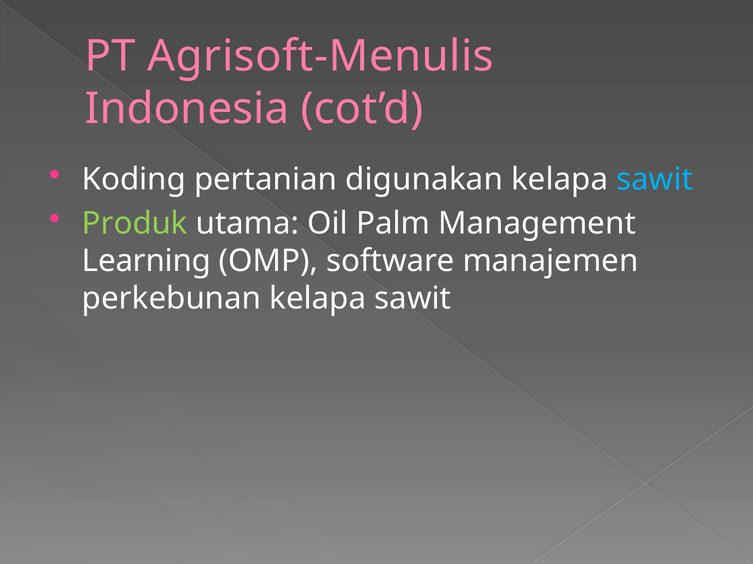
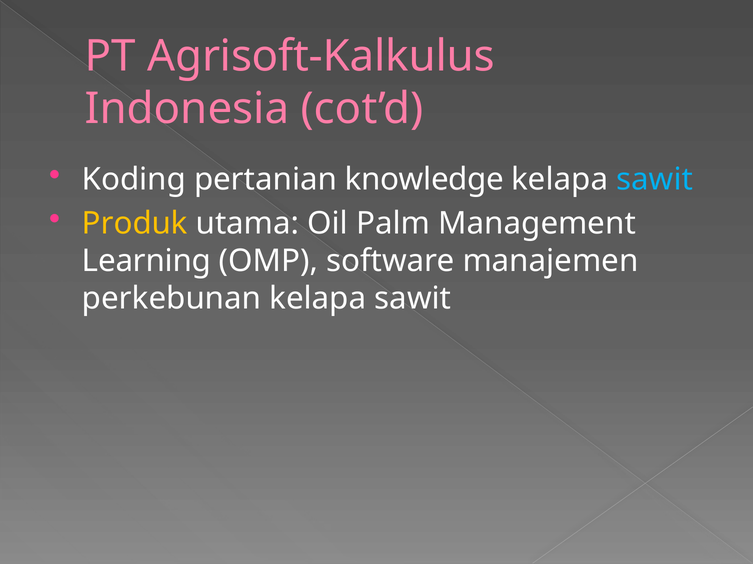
Agrisoft-Menulis: Agrisoft-Menulis -> Agrisoft-Kalkulus
digunakan: digunakan -> knowledge
Produk colour: light green -> yellow
